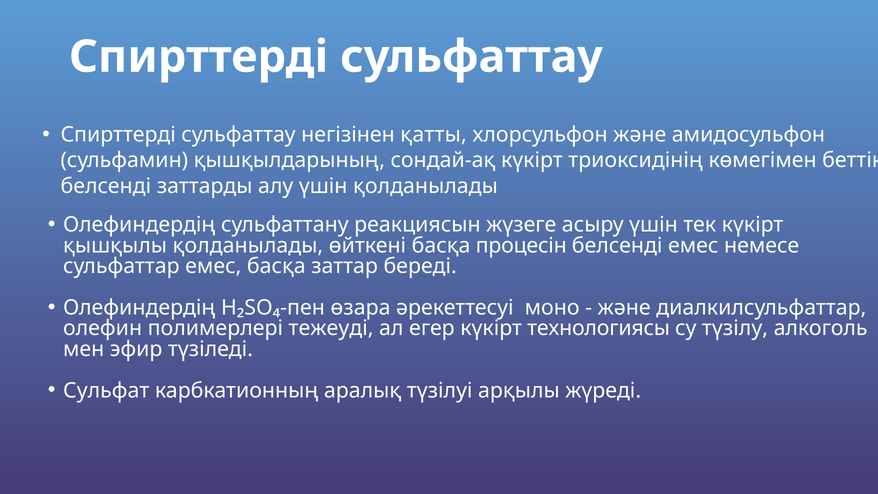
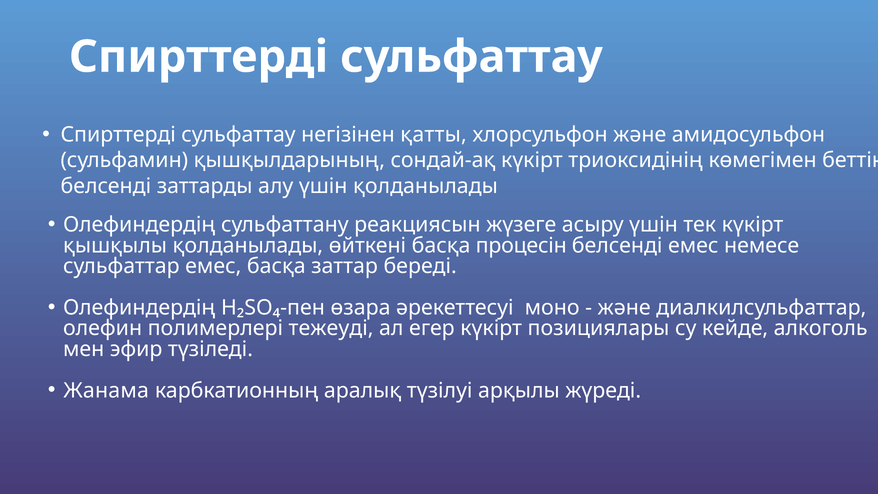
технологиясы: технологиясы -> позициялары
түзілу: түзілу -> кейде
Сульфат: Сульфат -> Жанама
